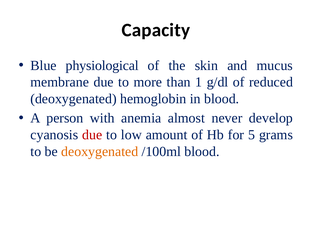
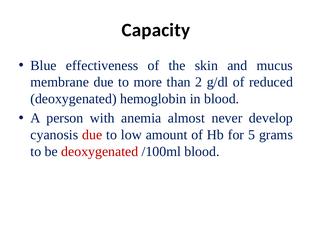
physiological: physiological -> effectiveness
1: 1 -> 2
deoxygenated at (100, 151) colour: orange -> red
